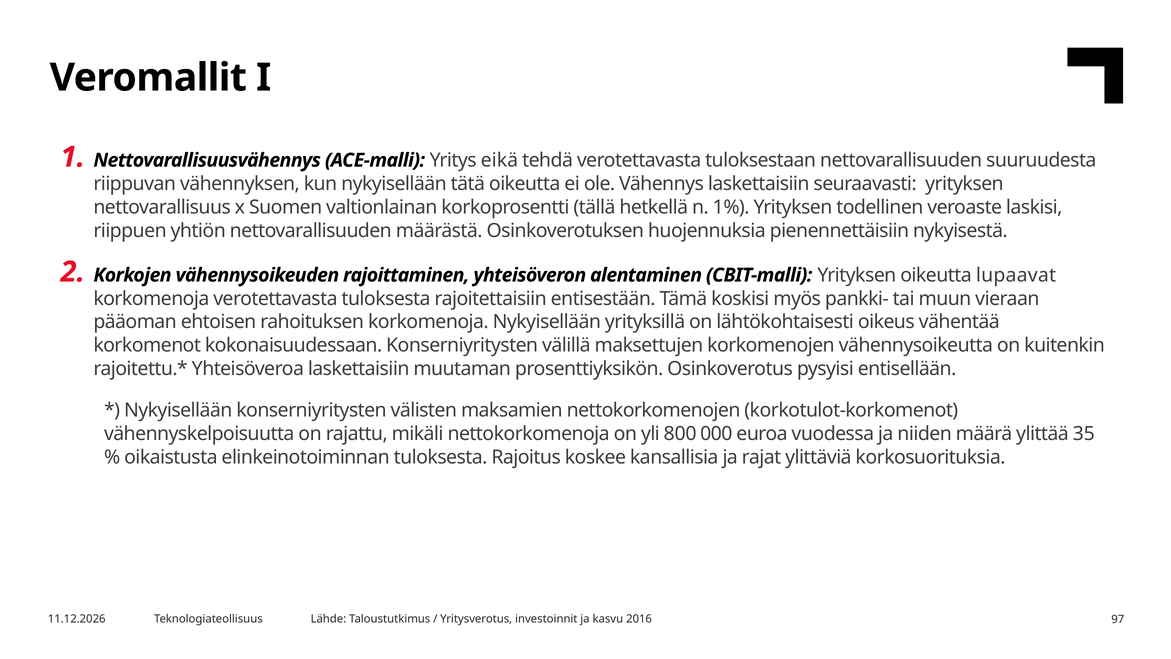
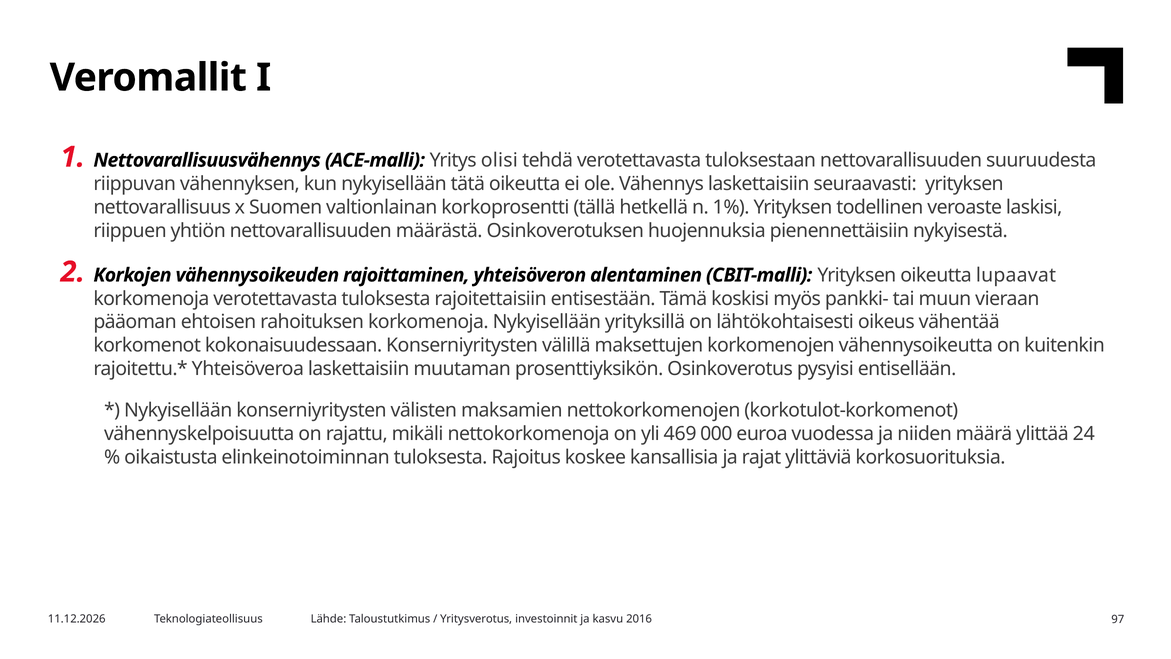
eikä: eikä -> olisi
800: 800 -> 469
35: 35 -> 24
